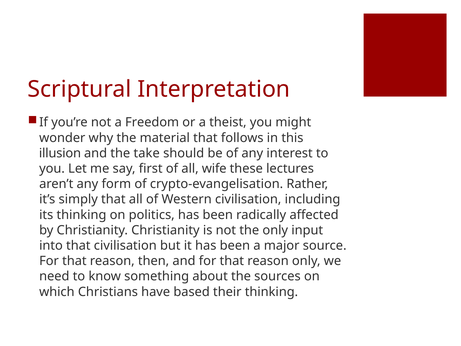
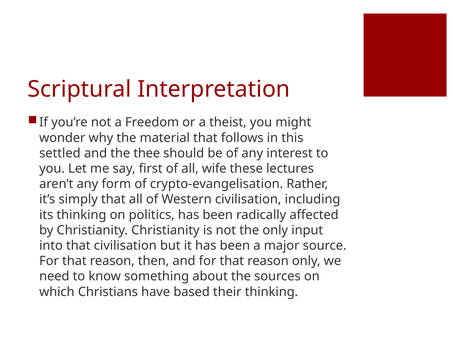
illusion: illusion -> settled
take: take -> thee
